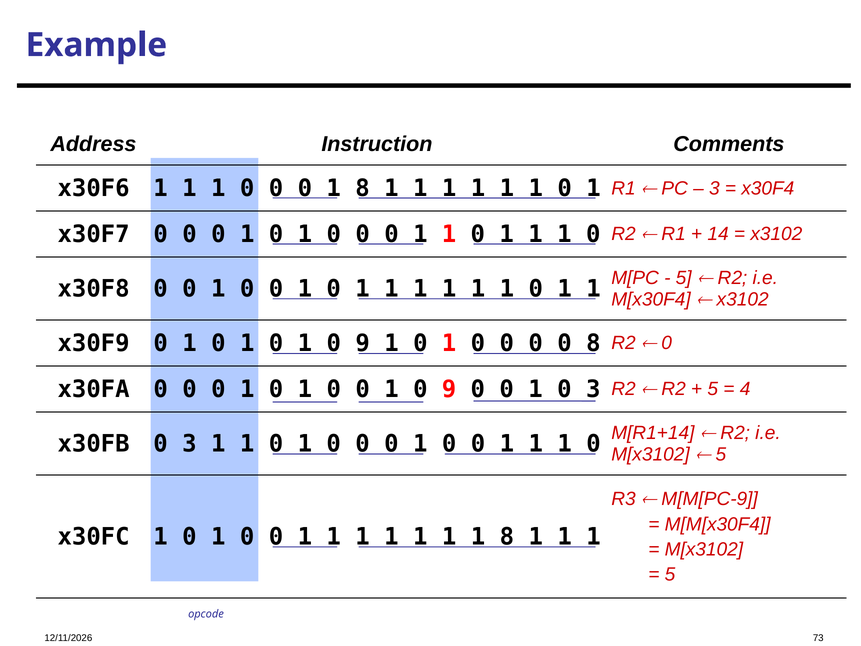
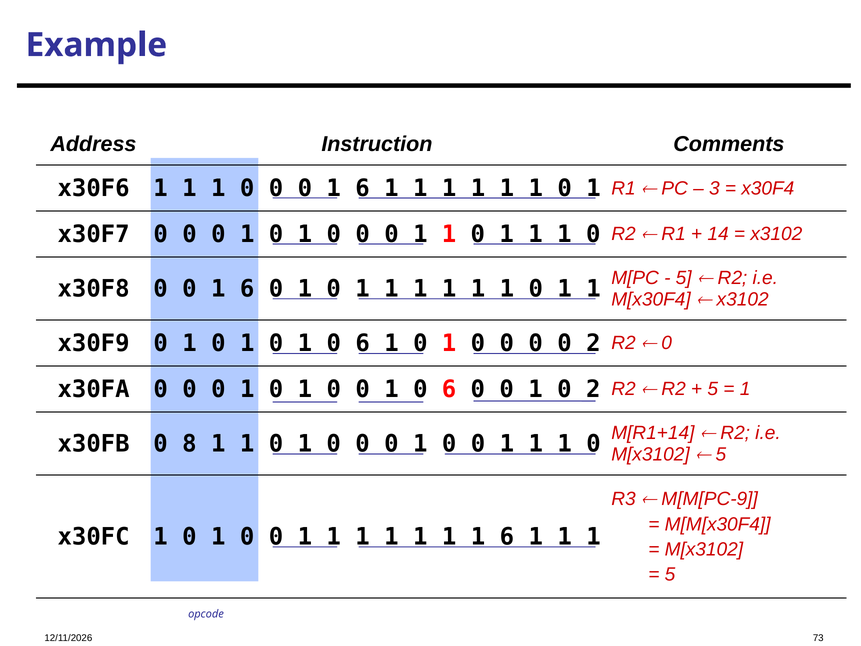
8 at (363, 188): 8 -> 6
0 at (247, 289): 0 -> 6
9 at (363, 343): 9 -> 6
0 0 8: 8 -> 2
9 at (449, 389): 9 -> 6
1 0 3: 3 -> 2
4 at (745, 389): 4 -> 1
x30FB 0 3: 3 -> 8
1 1 8: 8 -> 6
